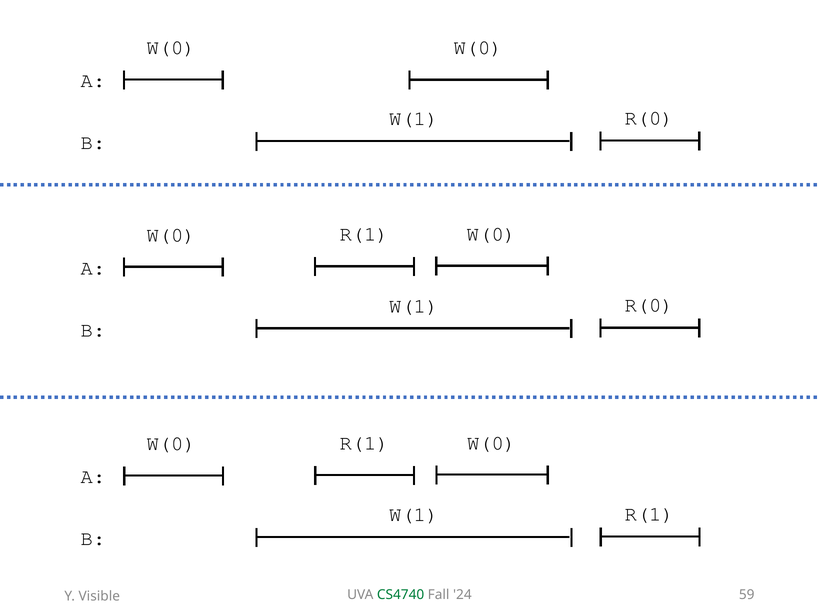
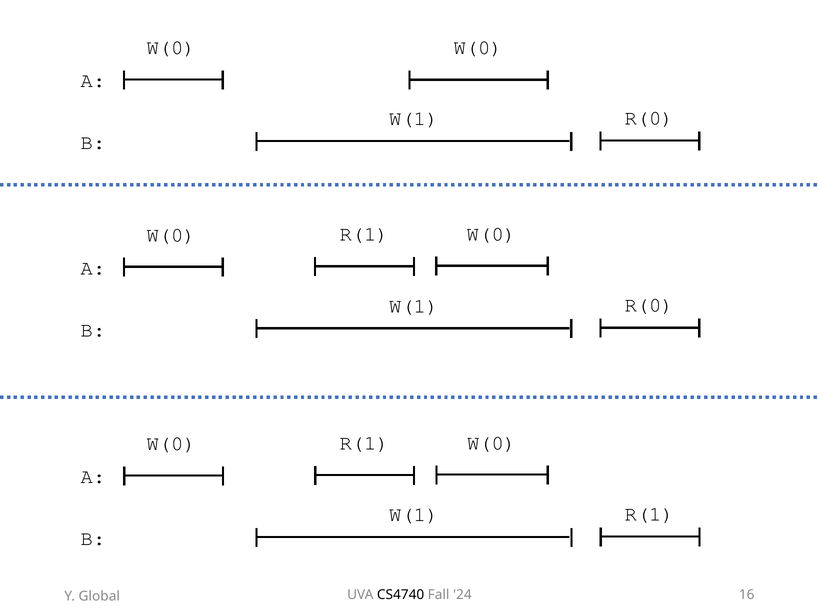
CS4740 colour: green -> black
59: 59 -> 16
Visible: Visible -> Global
